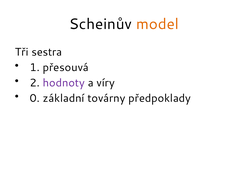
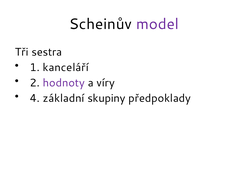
model colour: orange -> purple
přesouvá: přesouvá -> kanceláří
0: 0 -> 4
továrny: továrny -> skupiny
